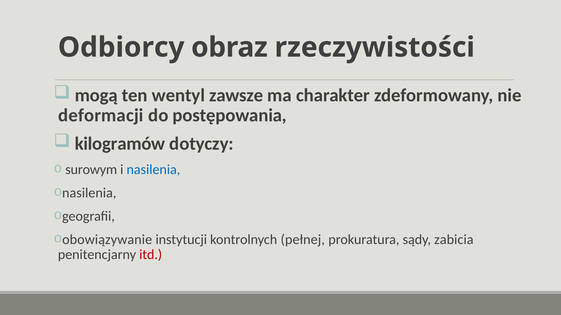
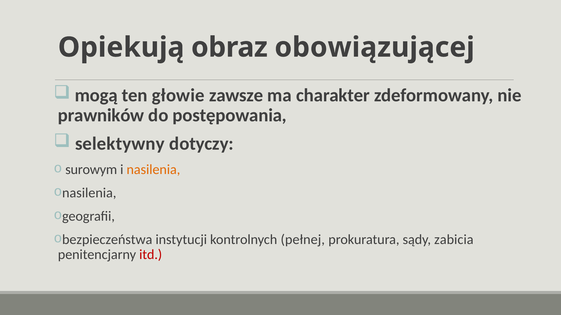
Odbiorcy: Odbiorcy -> Opiekują
rzeczywistości: rzeczywistości -> obowiązującej
wentyl: wentyl -> głowie
deformacji: deformacji -> prawników
kilogramów: kilogramów -> selektywny
nasilenia at (153, 170) colour: blue -> orange
obowiązywanie: obowiązywanie -> bezpieczeństwa
